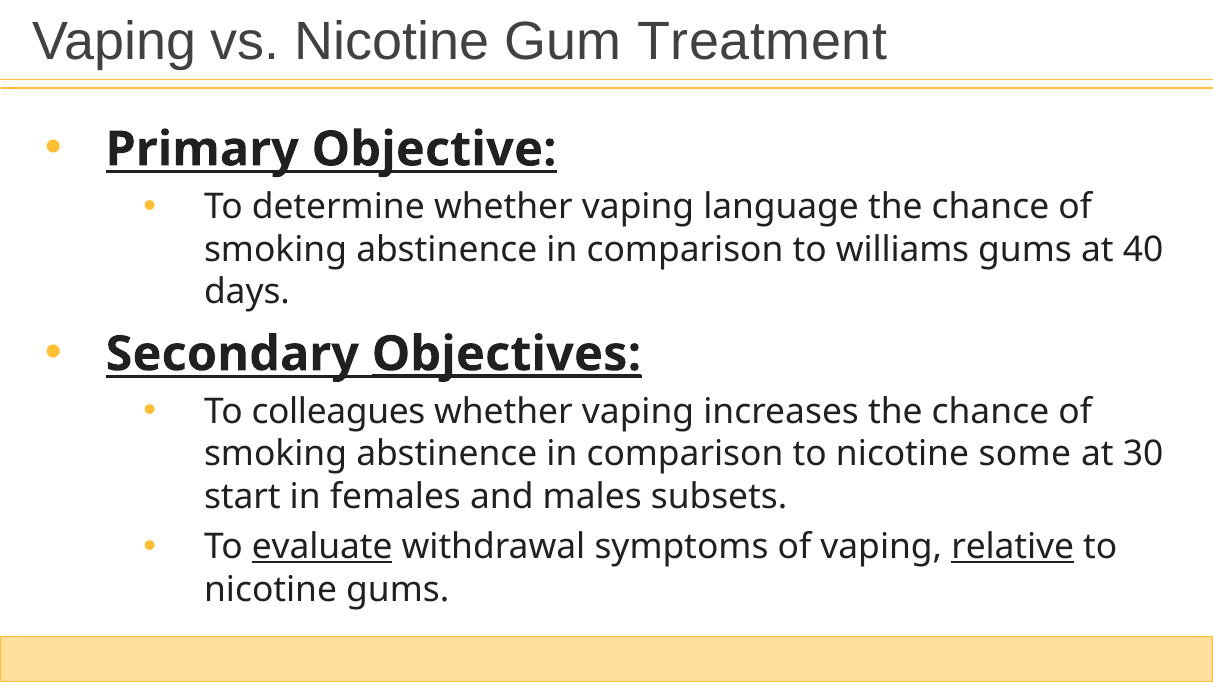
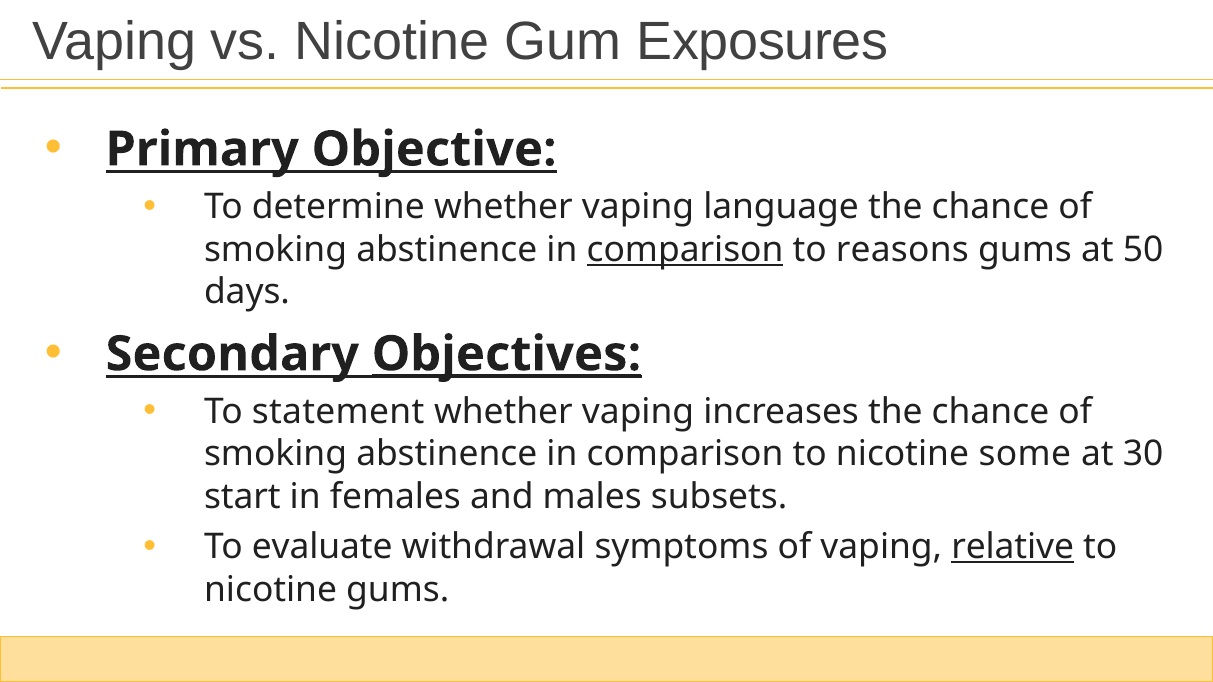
Treatment: Treatment -> Exposures
comparison at (685, 250) underline: none -> present
williams: williams -> reasons
40: 40 -> 50
colleagues: colleagues -> statement
evaluate underline: present -> none
